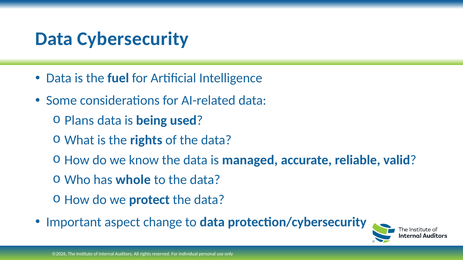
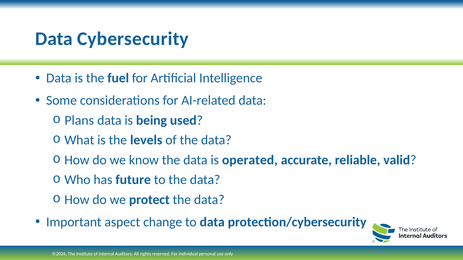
the rights: rights -> levels
managed: managed -> operated
whole: whole -> future
